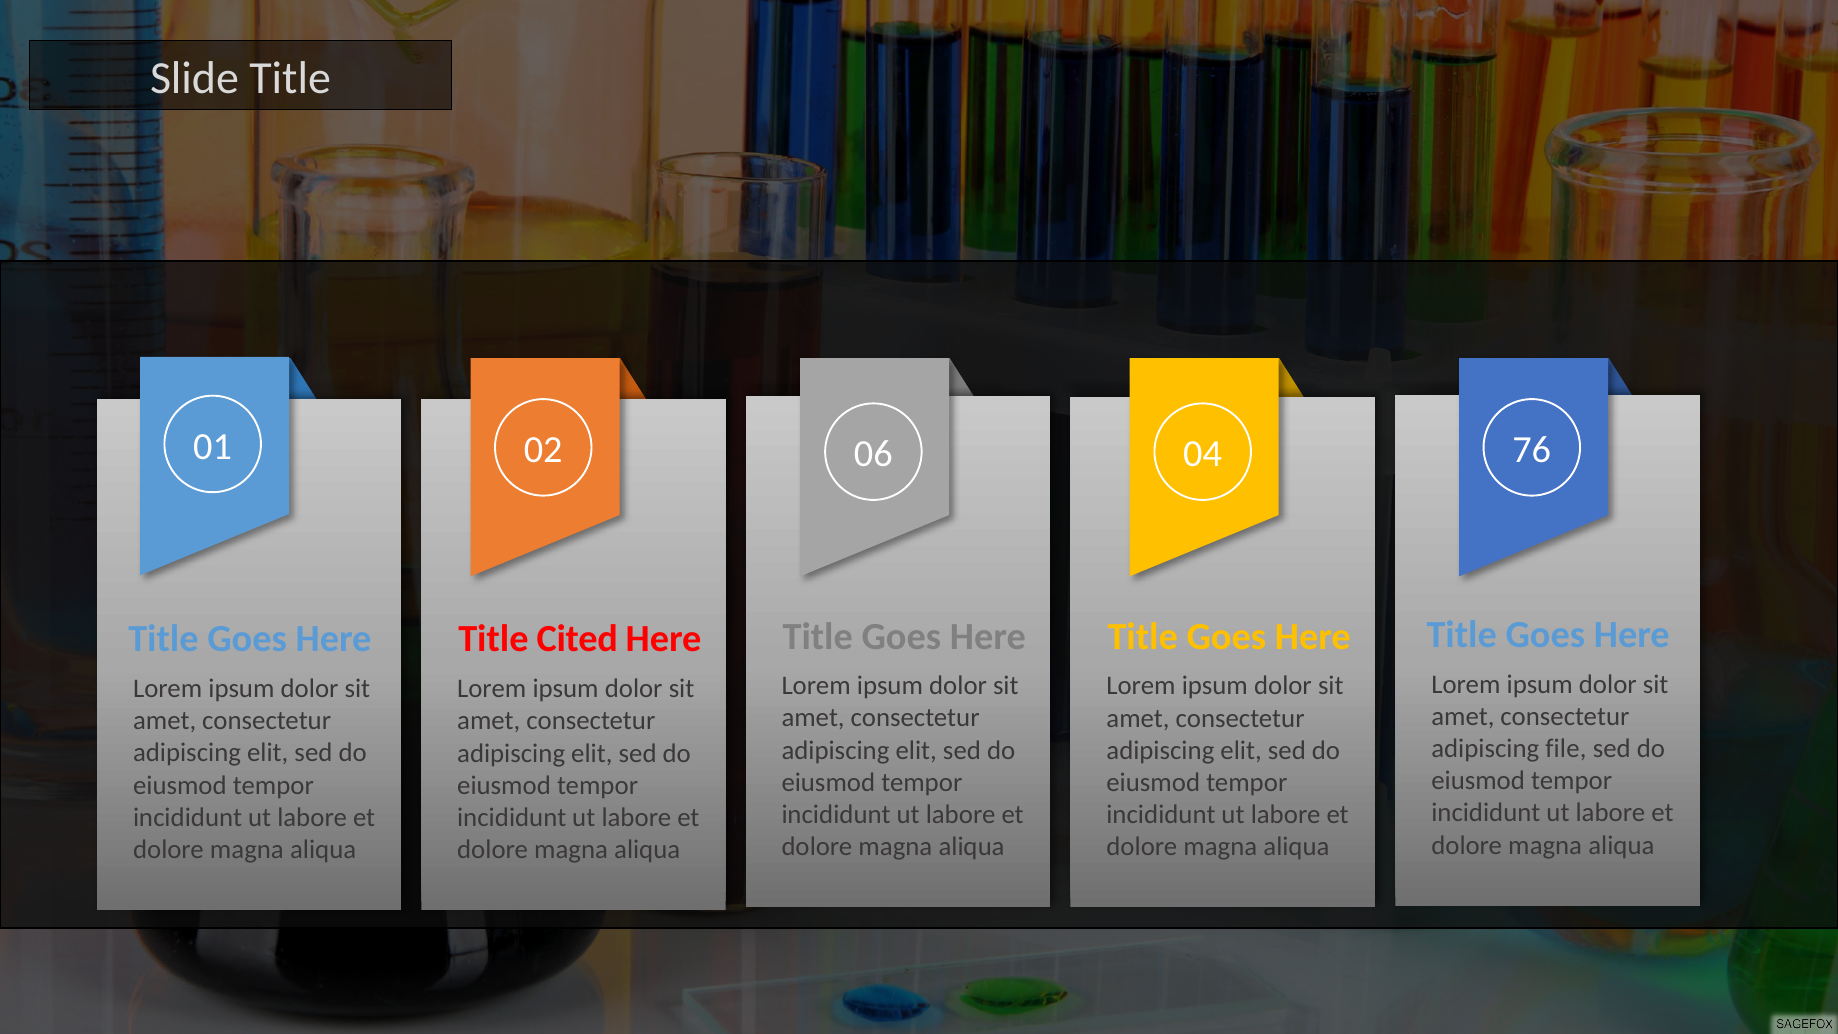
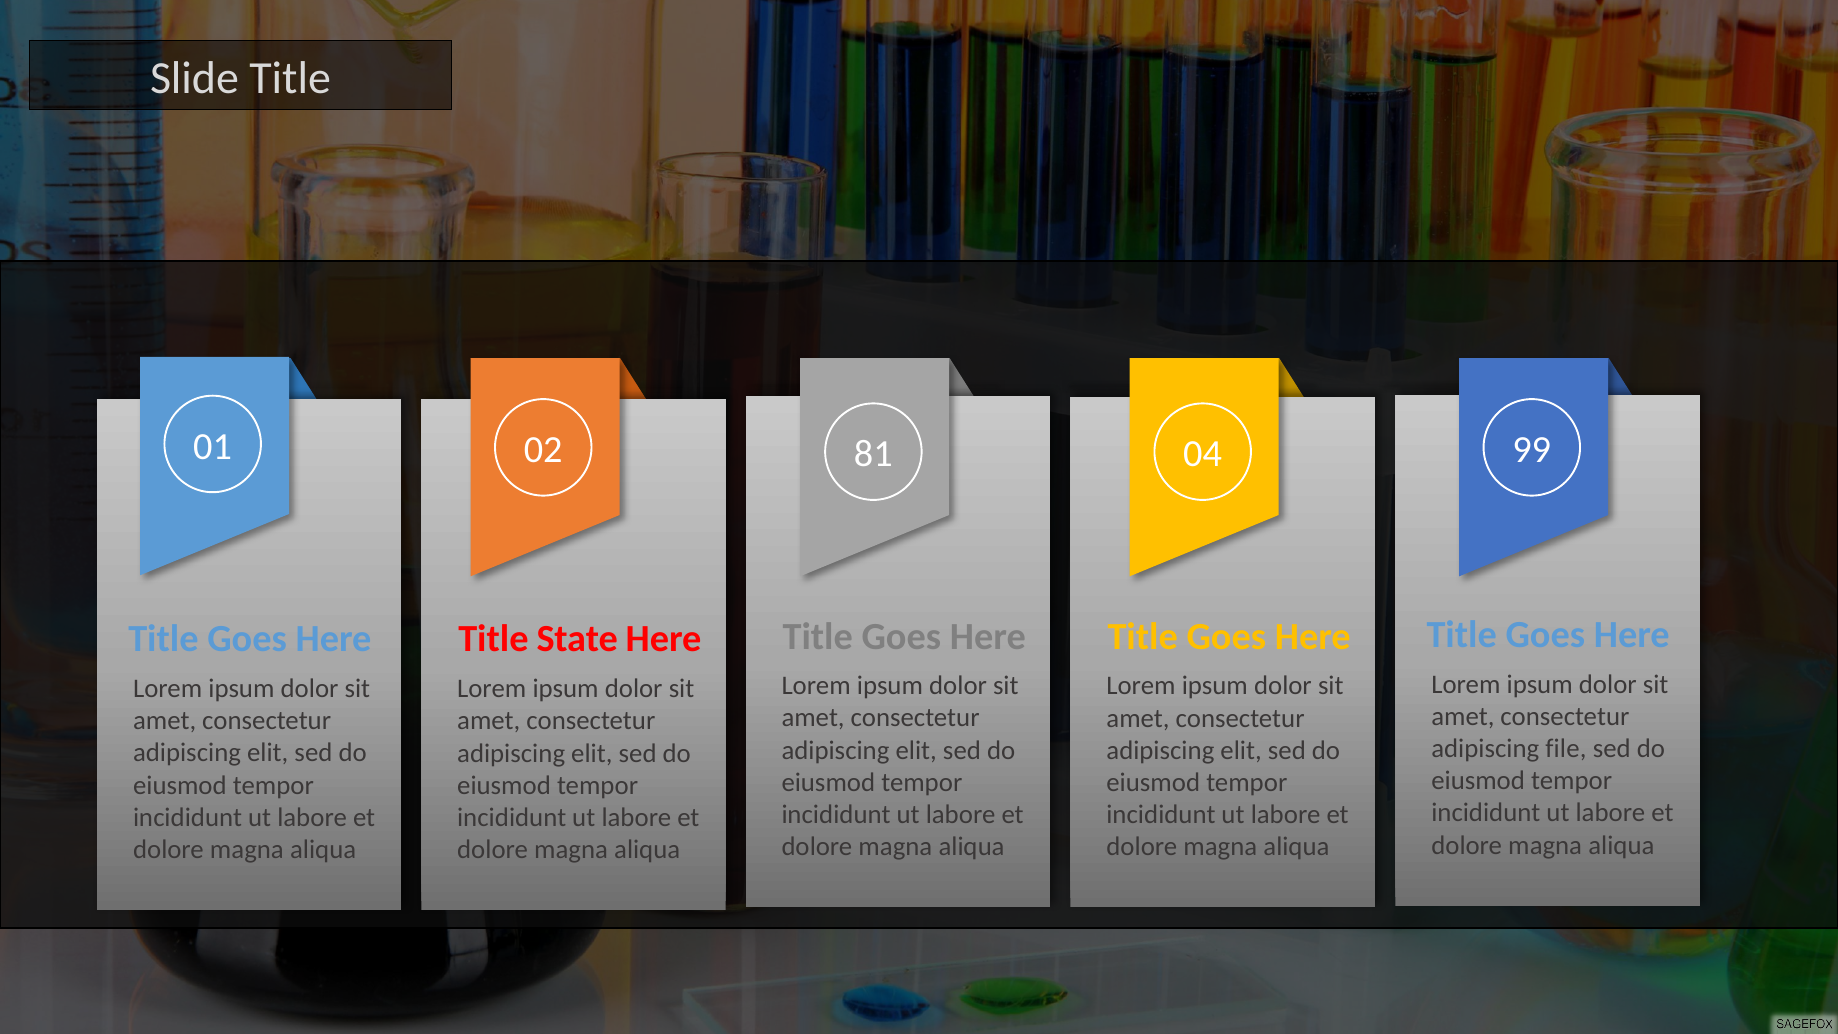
06: 06 -> 81
76: 76 -> 99
Cited: Cited -> State
